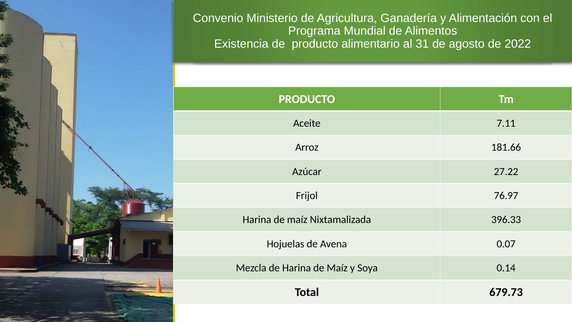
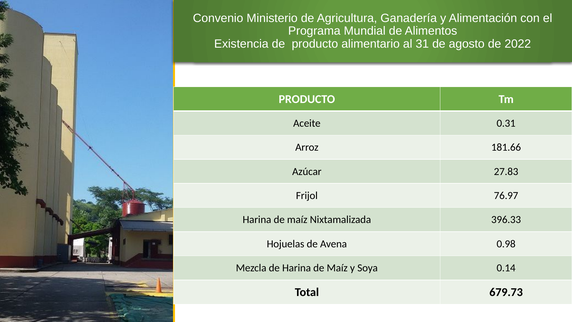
7.11: 7.11 -> 0.31
27.22: 27.22 -> 27.83
0.07: 0.07 -> 0.98
